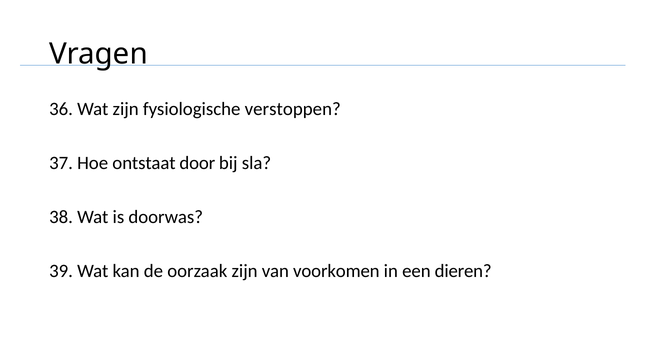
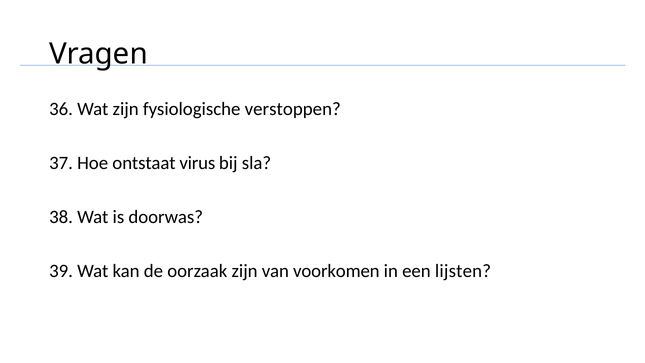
door: door -> virus
dieren: dieren -> lijsten
